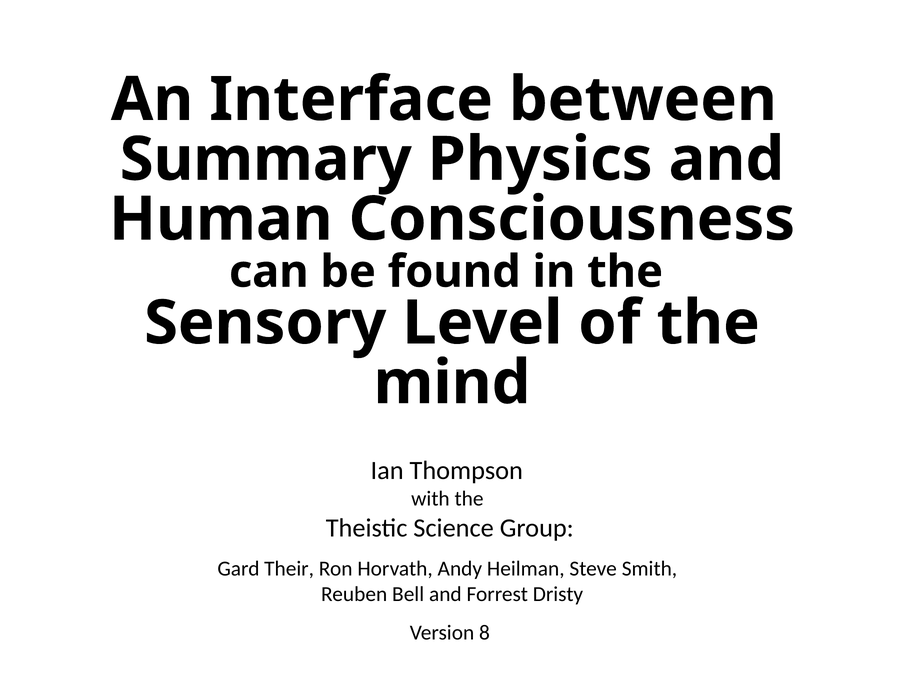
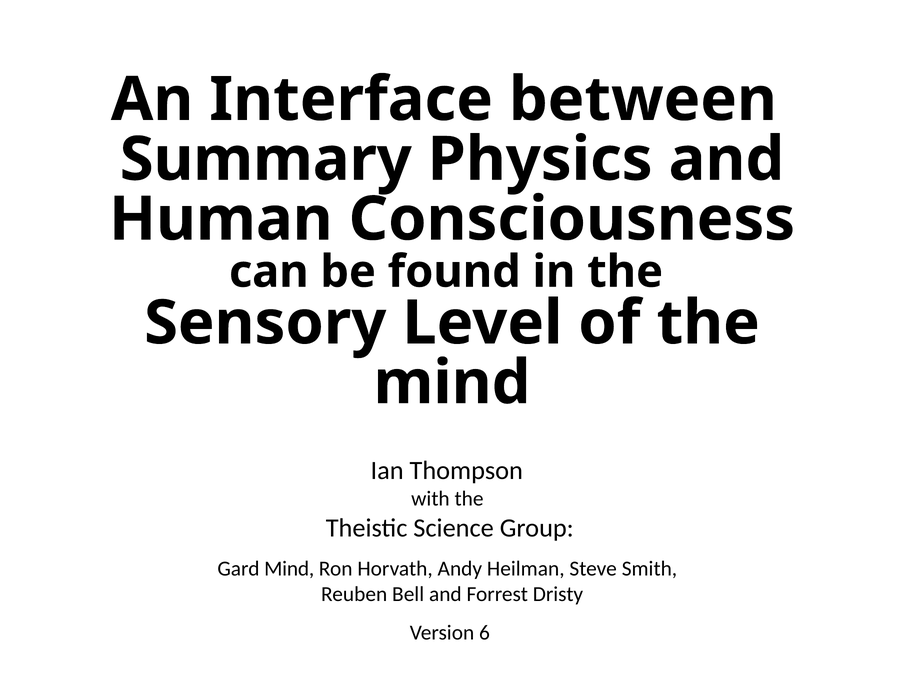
Gard Their: Their -> Mind
8: 8 -> 6
